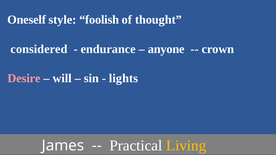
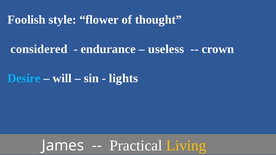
Oneself: Oneself -> Foolish
foolish: foolish -> flower
anyone: anyone -> useless
Desire colour: pink -> light blue
